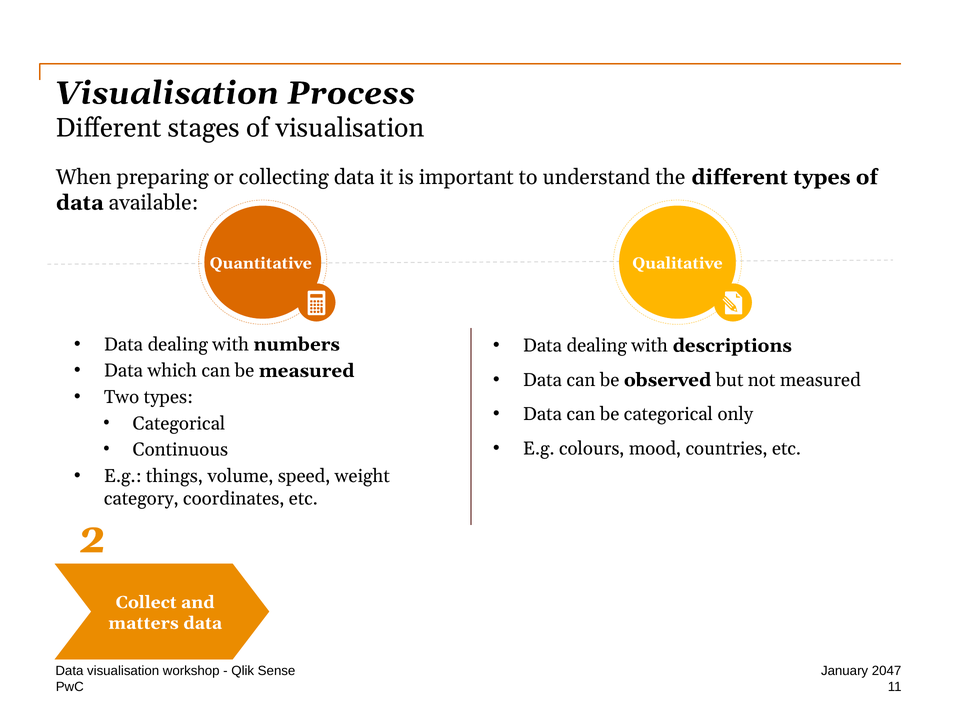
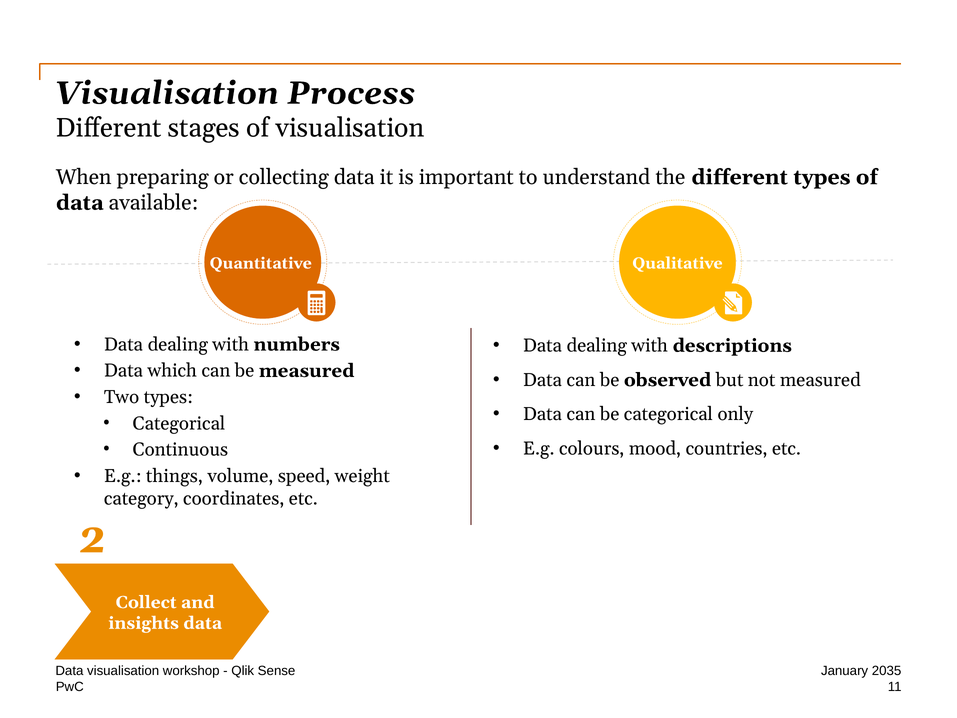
matters: matters -> insights
2047: 2047 -> 2035
